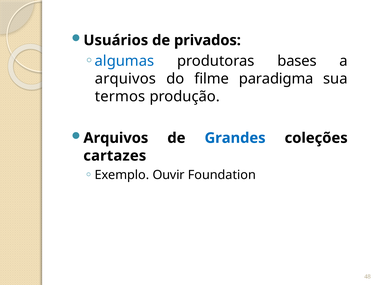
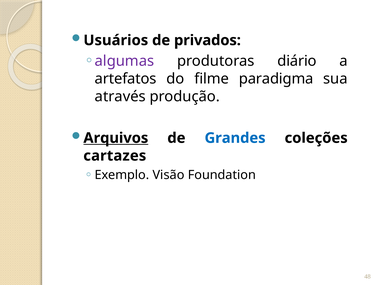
algumas colour: blue -> purple
bases: bases -> diário
arquivos at (125, 79): arquivos -> artefatos
termos: termos -> através
Arquivos at (116, 138) underline: none -> present
Ouvir: Ouvir -> Visão
